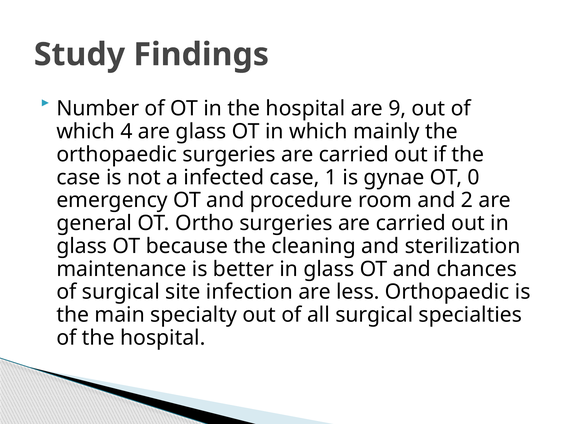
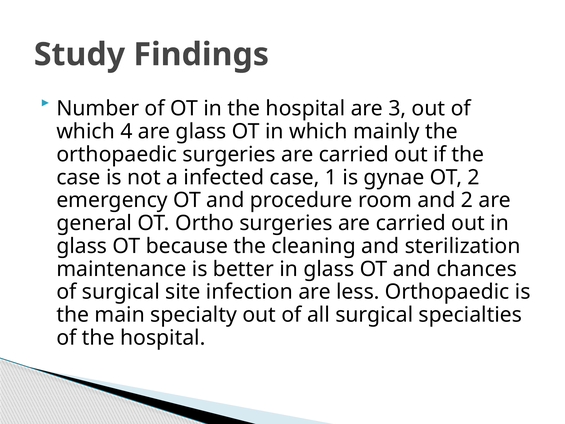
9: 9 -> 3
OT 0: 0 -> 2
